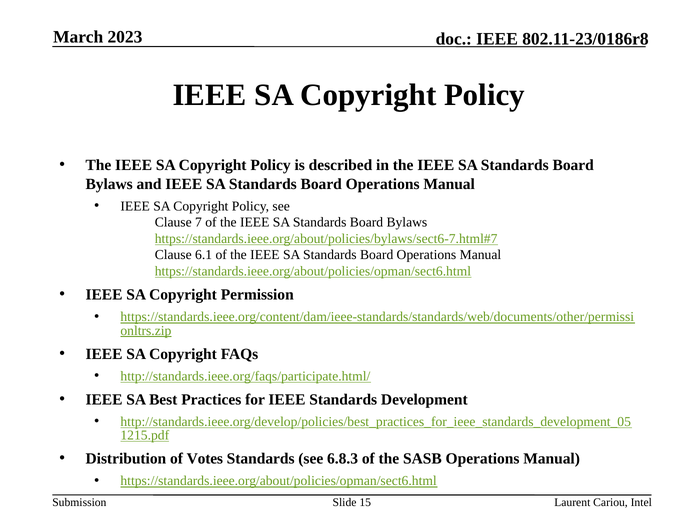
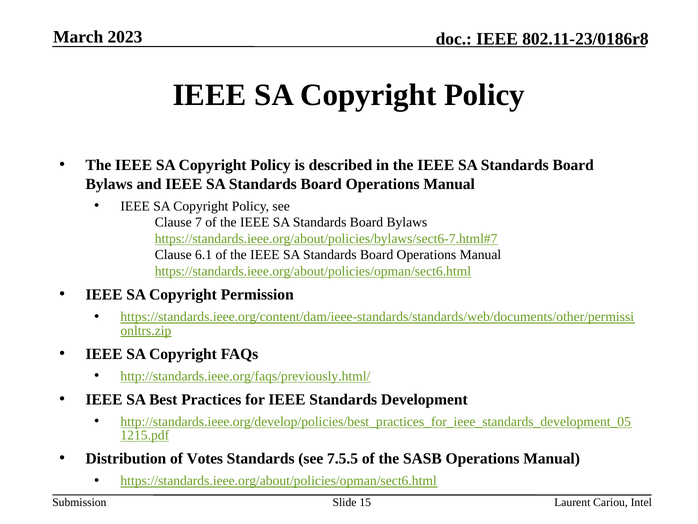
http://standards.ieee.org/faqs/participate.html/: http://standards.ieee.org/faqs/participate.html/ -> http://standards.ieee.org/faqs/previously.html/
6.8.3: 6.8.3 -> 7.5.5
